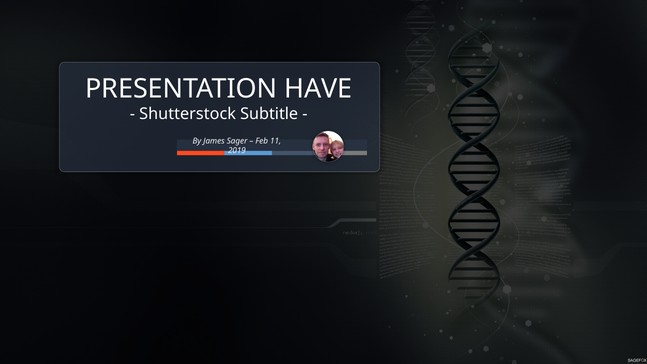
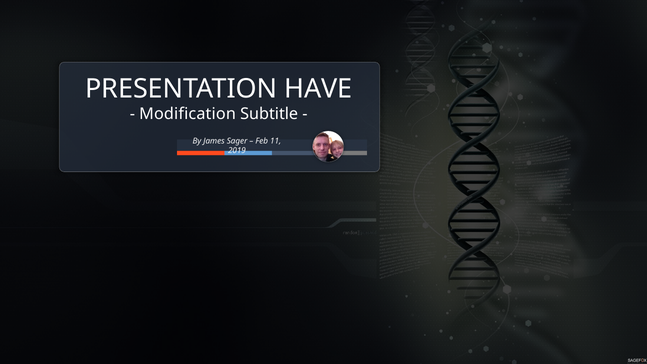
Shutterstock: Shutterstock -> Modification
